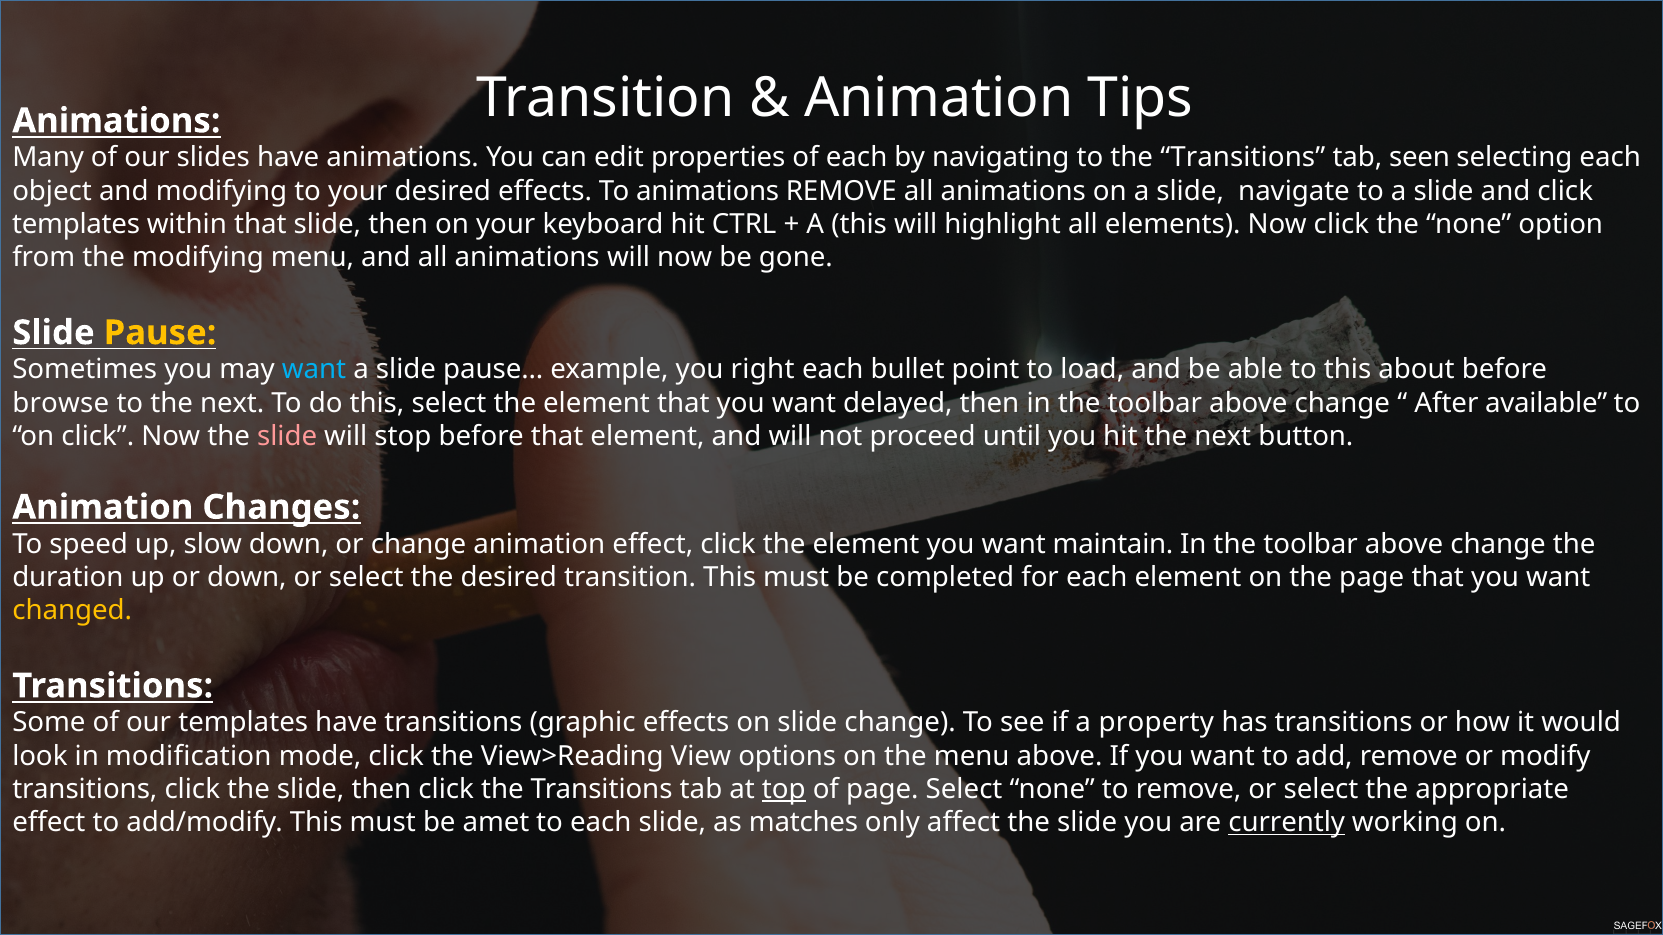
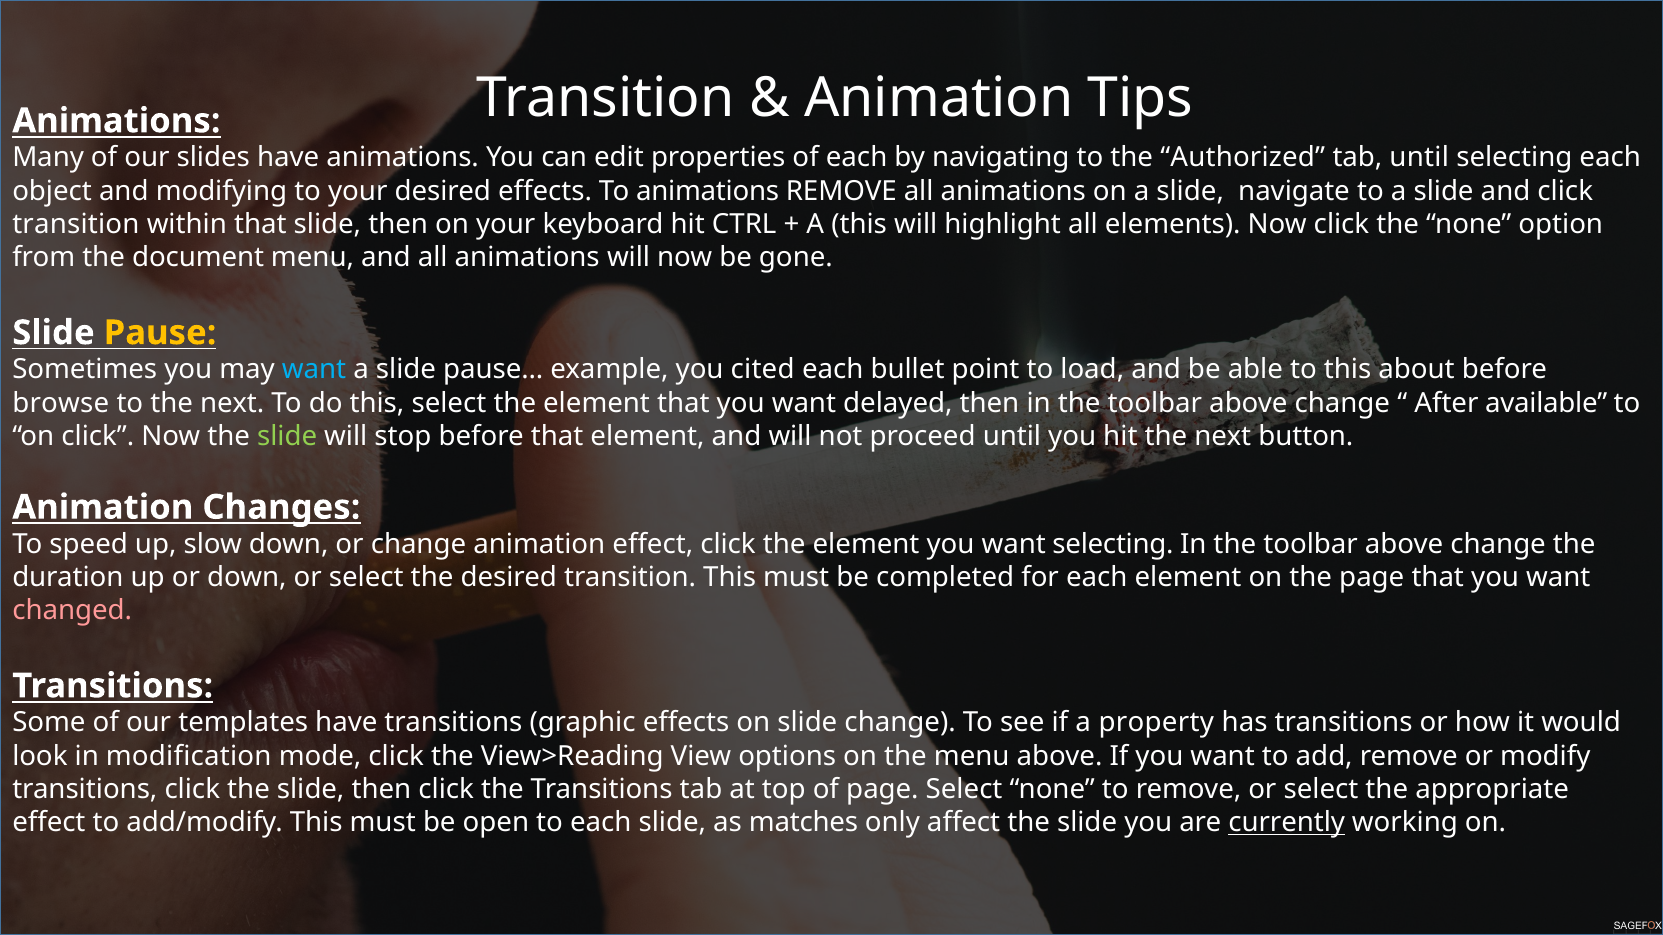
to the Transitions: Transitions -> Authorized
tab seen: seen -> until
templates at (76, 224): templates -> transition
the modifying: modifying -> document
right: right -> cited
slide at (287, 436) colour: pink -> light green
want maintain: maintain -> selecting
changed colour: yellow -> pink
top underline: present -> none
amet: amet -> open
